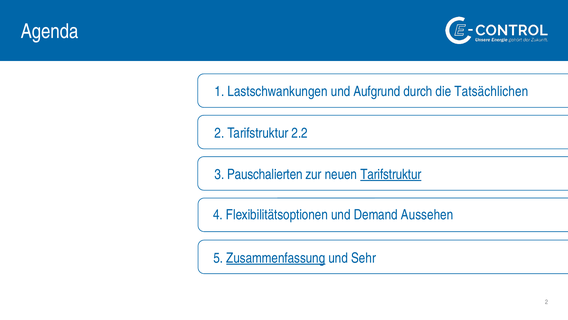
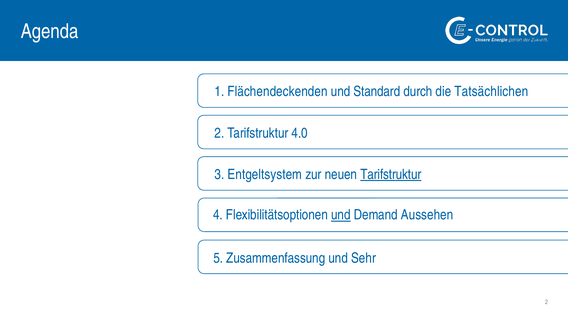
Lastschwankungen: Lastschwankungen -> Flächendeckenden
Aufgrund: Aufgrund -> Standard
2.2: 2.2 -> 4.0
Pauschalierten: Pauschalierten -> Entgeltsystem
und at (341, 215) underline: none -> present
Zusammenfassung underline: present -> none
